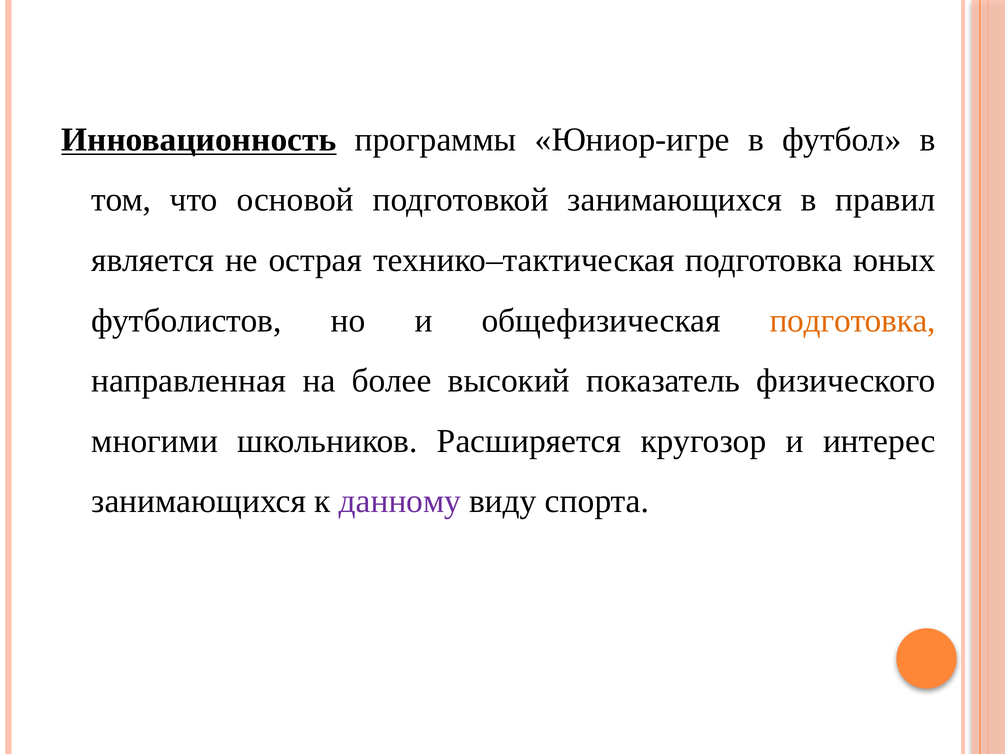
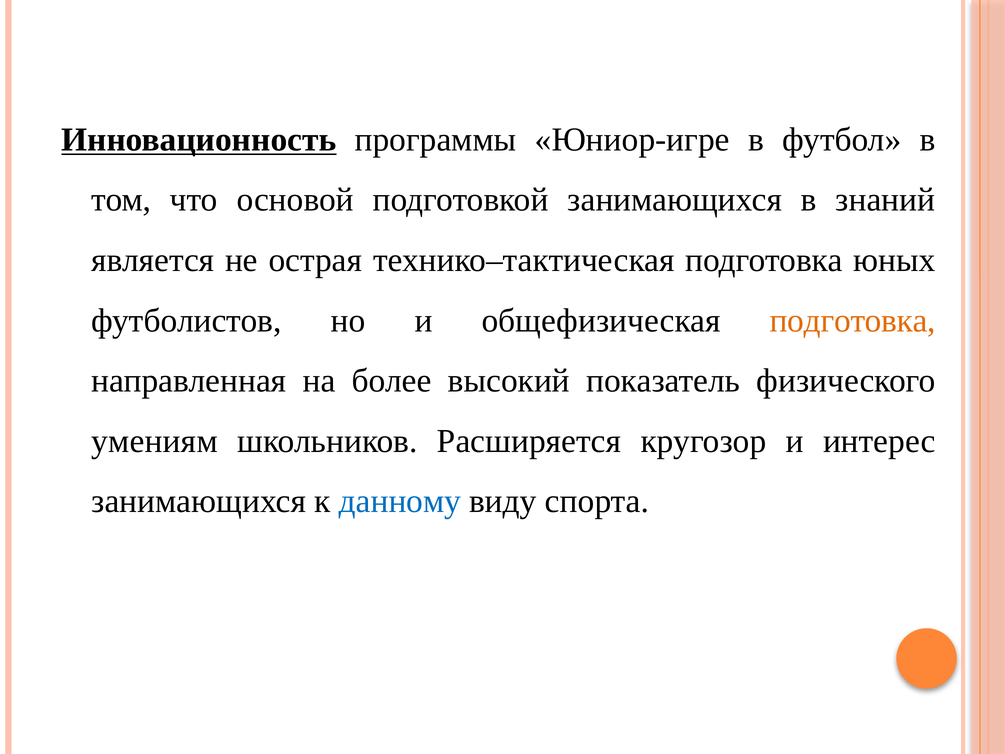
правил: правил -> знаний
многими: многими -> умениям
данному colour: purple -> blue
